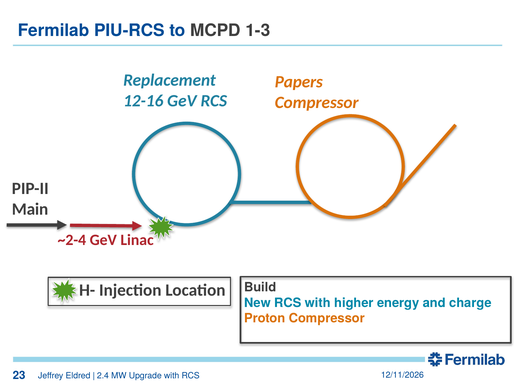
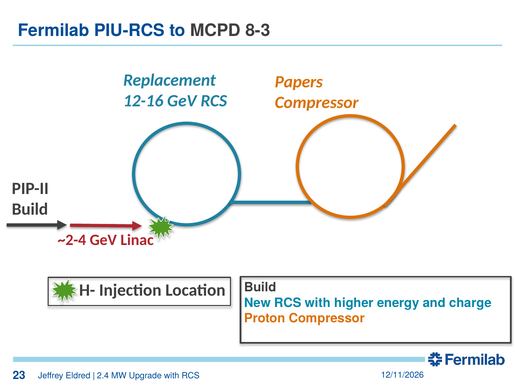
1-3: 1-3 -> 8-3
Main at (30, 209): Main -> Build
